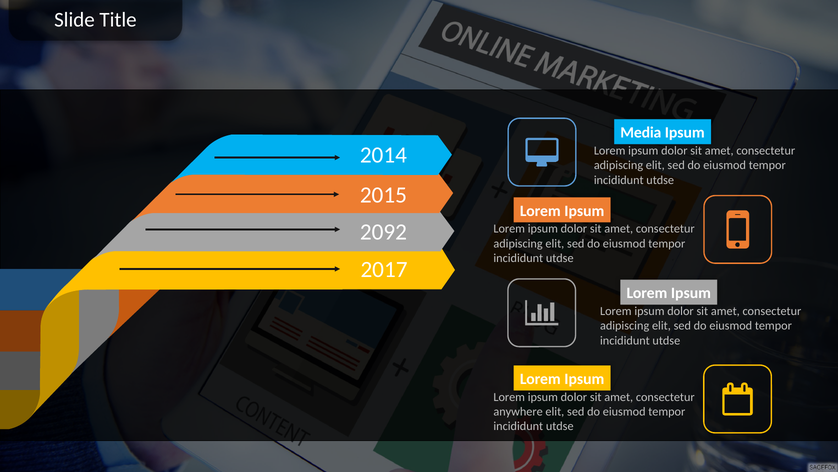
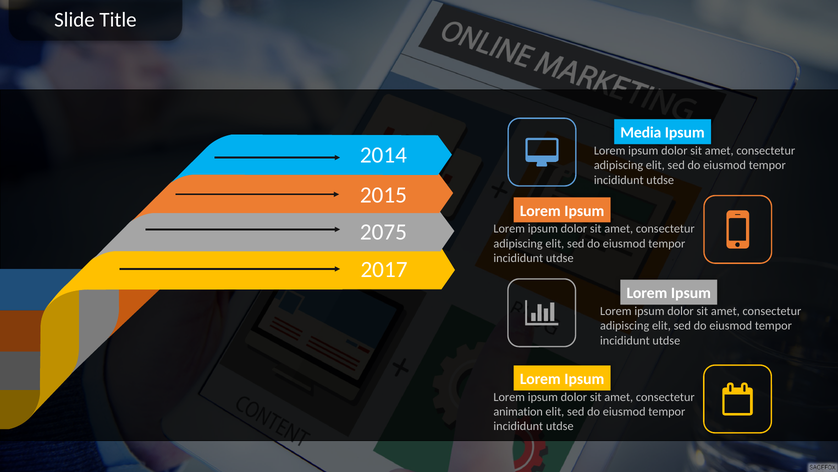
2092: 2092 -> 2075
anywhere: anywhere -> animation
